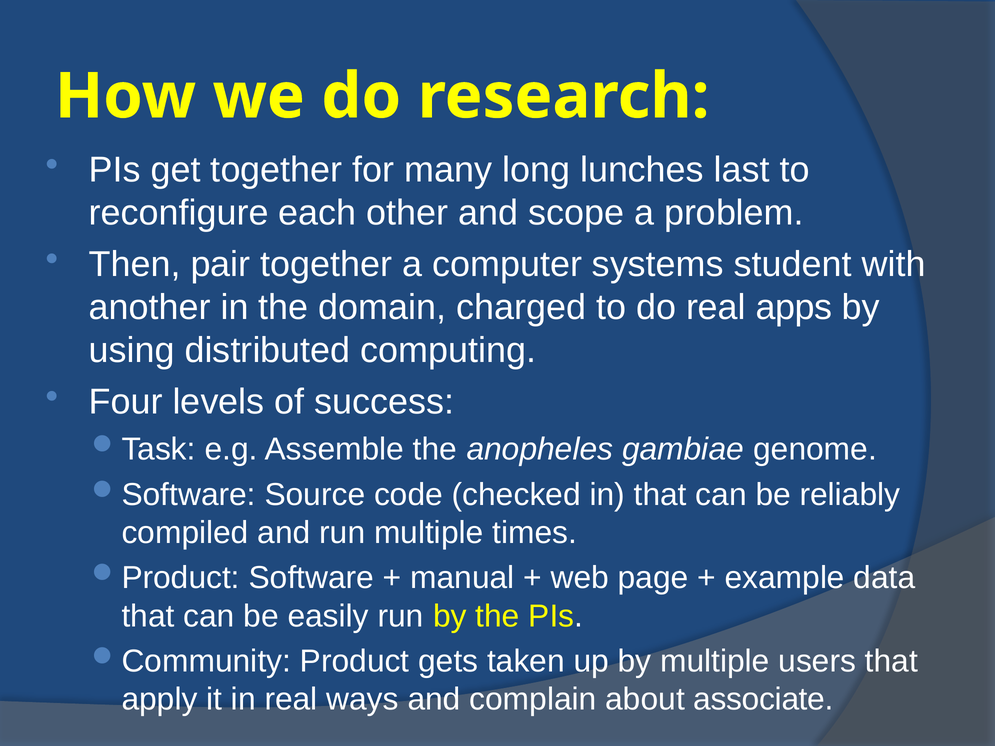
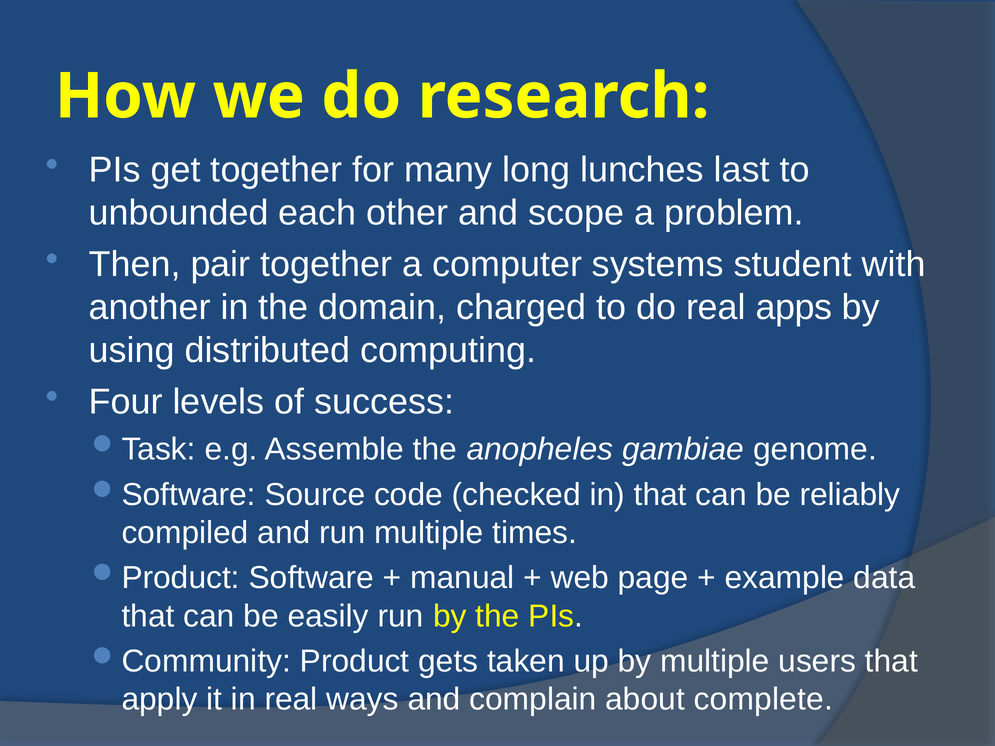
reconfigure: reconfigure -> unbounded
associate: associate -> complete
